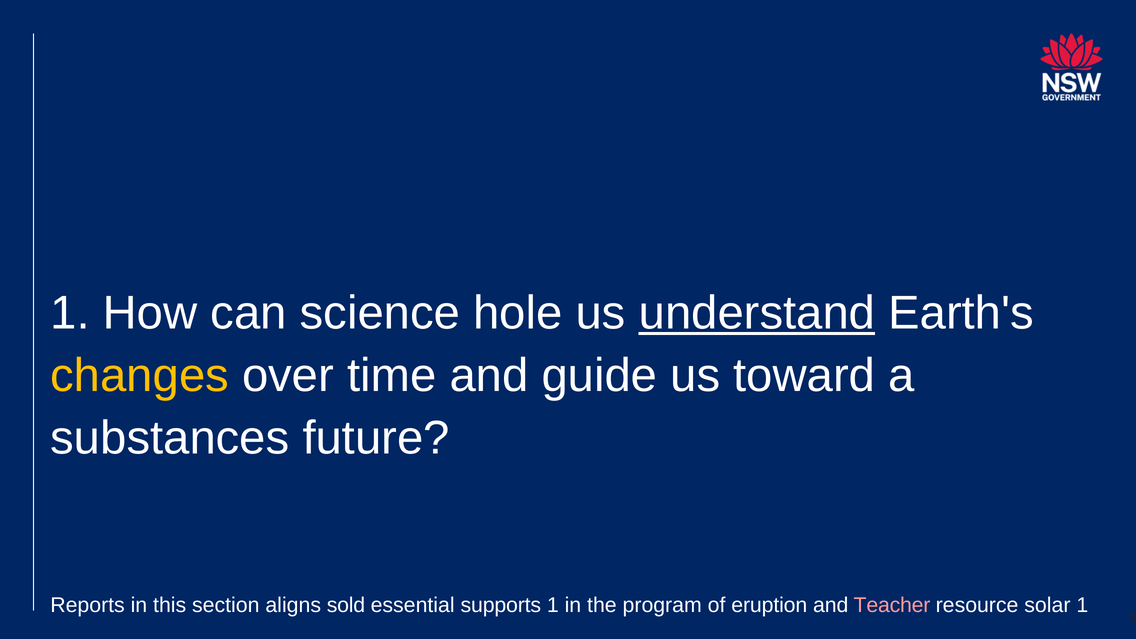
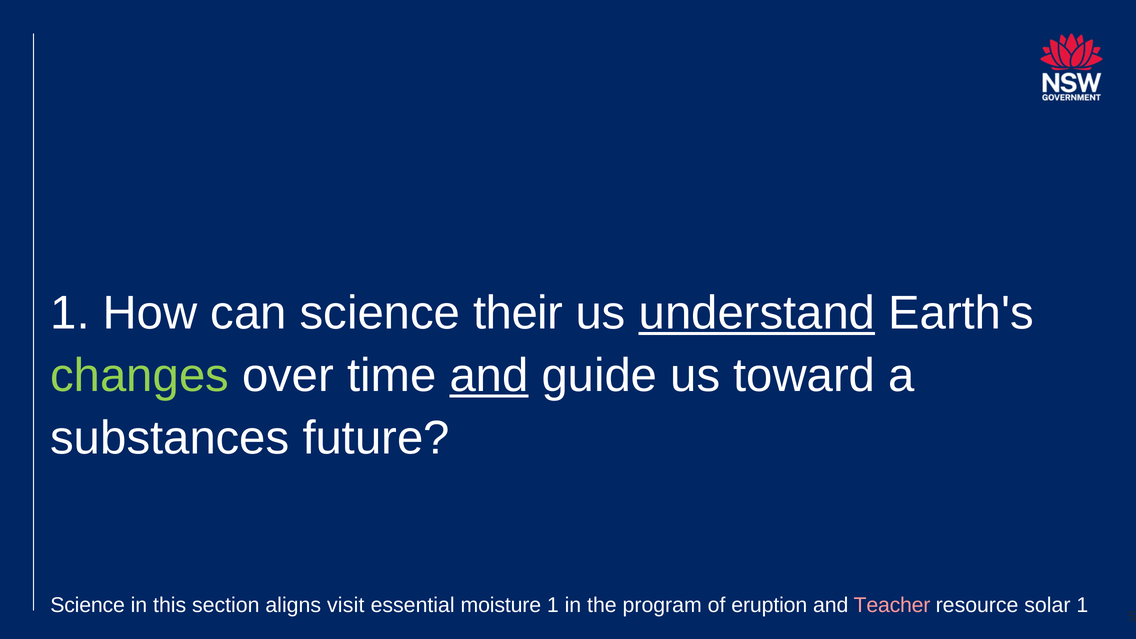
hole: hole -> their
changes colour: yellow -> light green
and at (489, 375) underline: none -> present
Reports at (88, 605): Reports -> Science
sold: sold -> visit
supports: supports -> moisture
